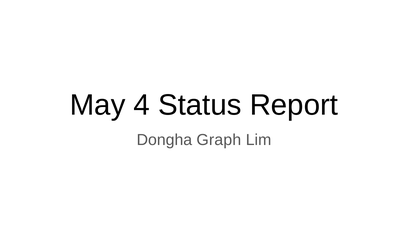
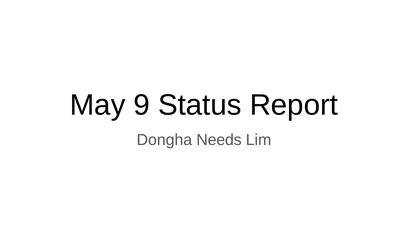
4: 4 -> 9
Graph: Graph -> Needs
